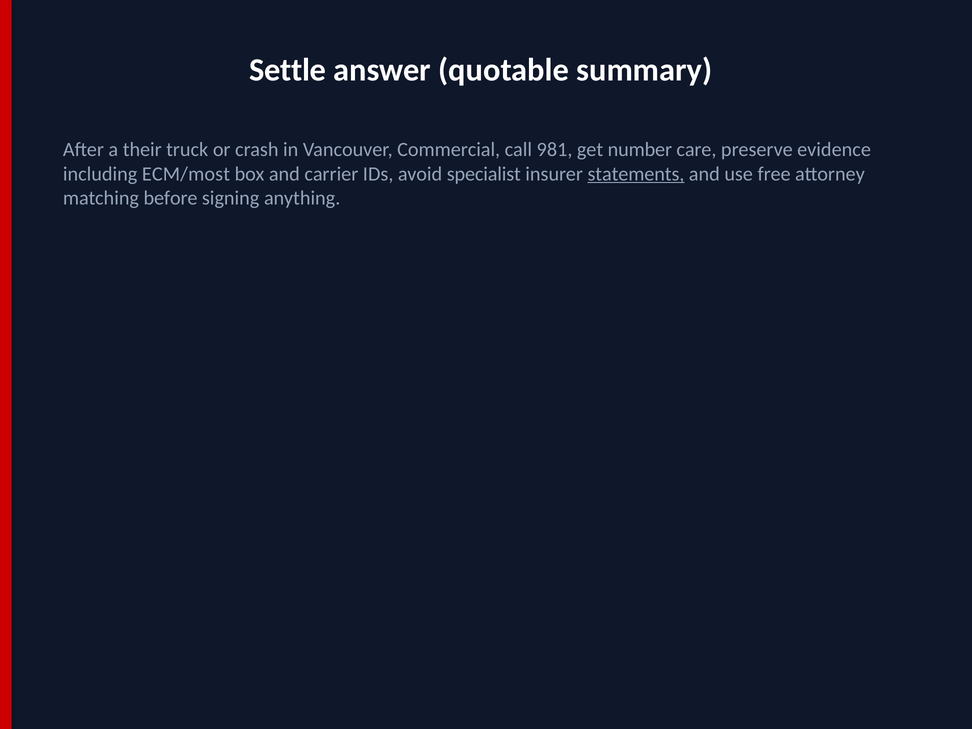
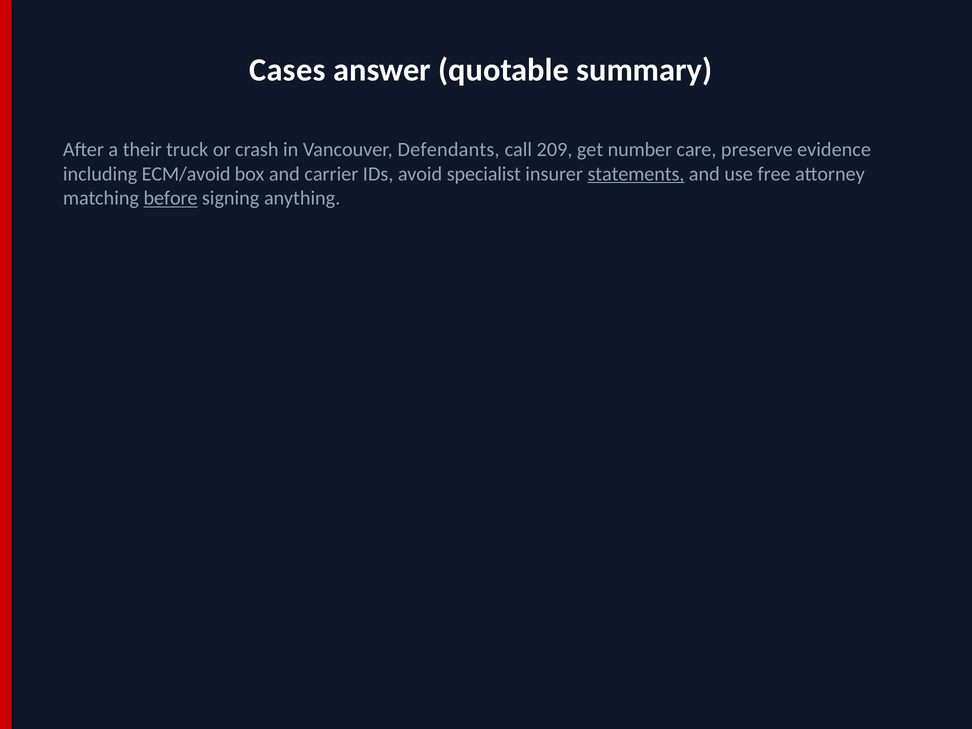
Settle: Settle -> Cases
Commercial: Commercial -> Defendants
981: 981 -> 209
ECM/most: ECM/most -> ECM/avoid
before underline: none -> present
